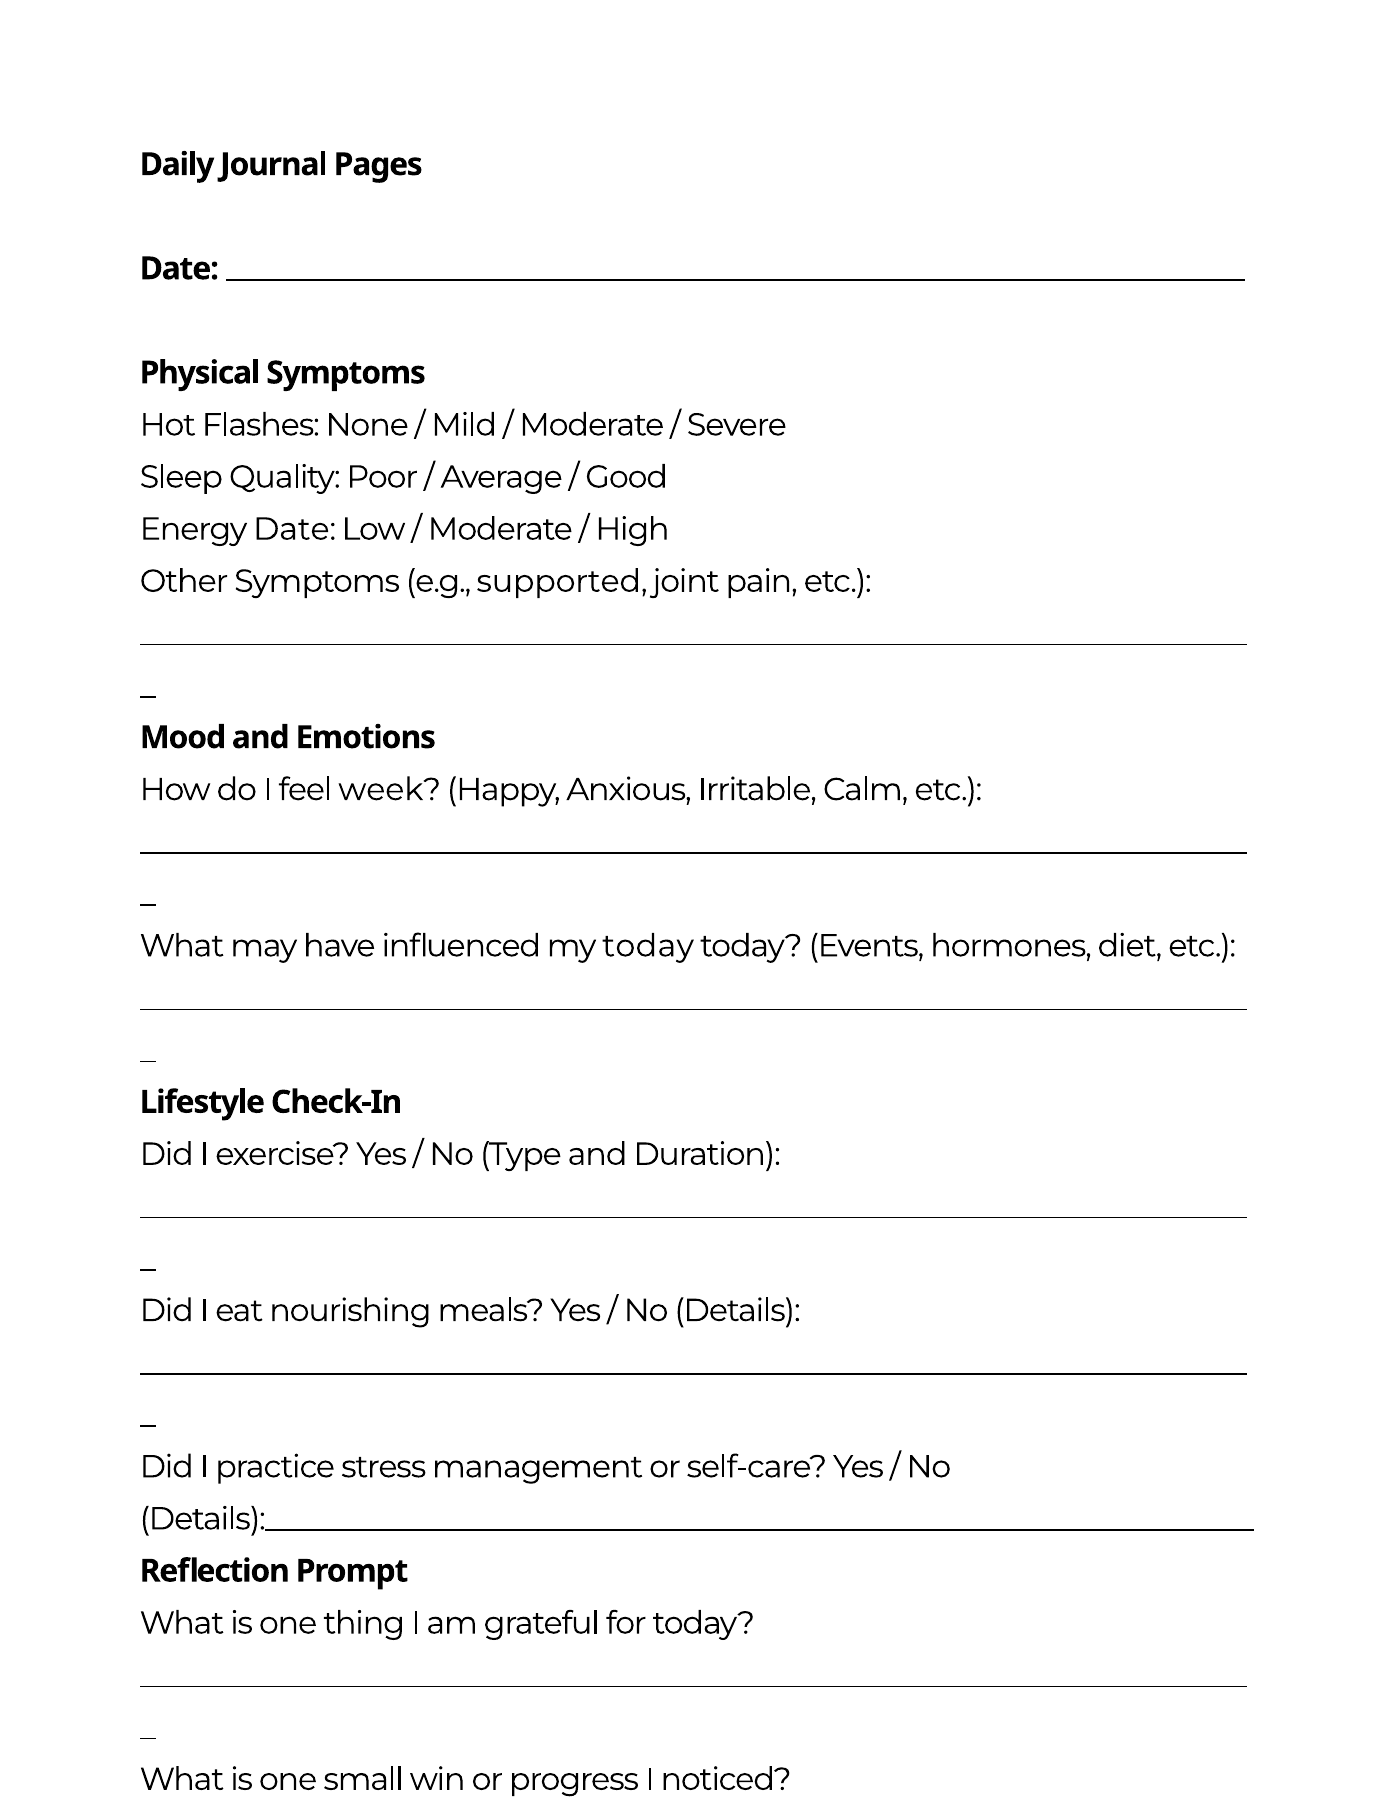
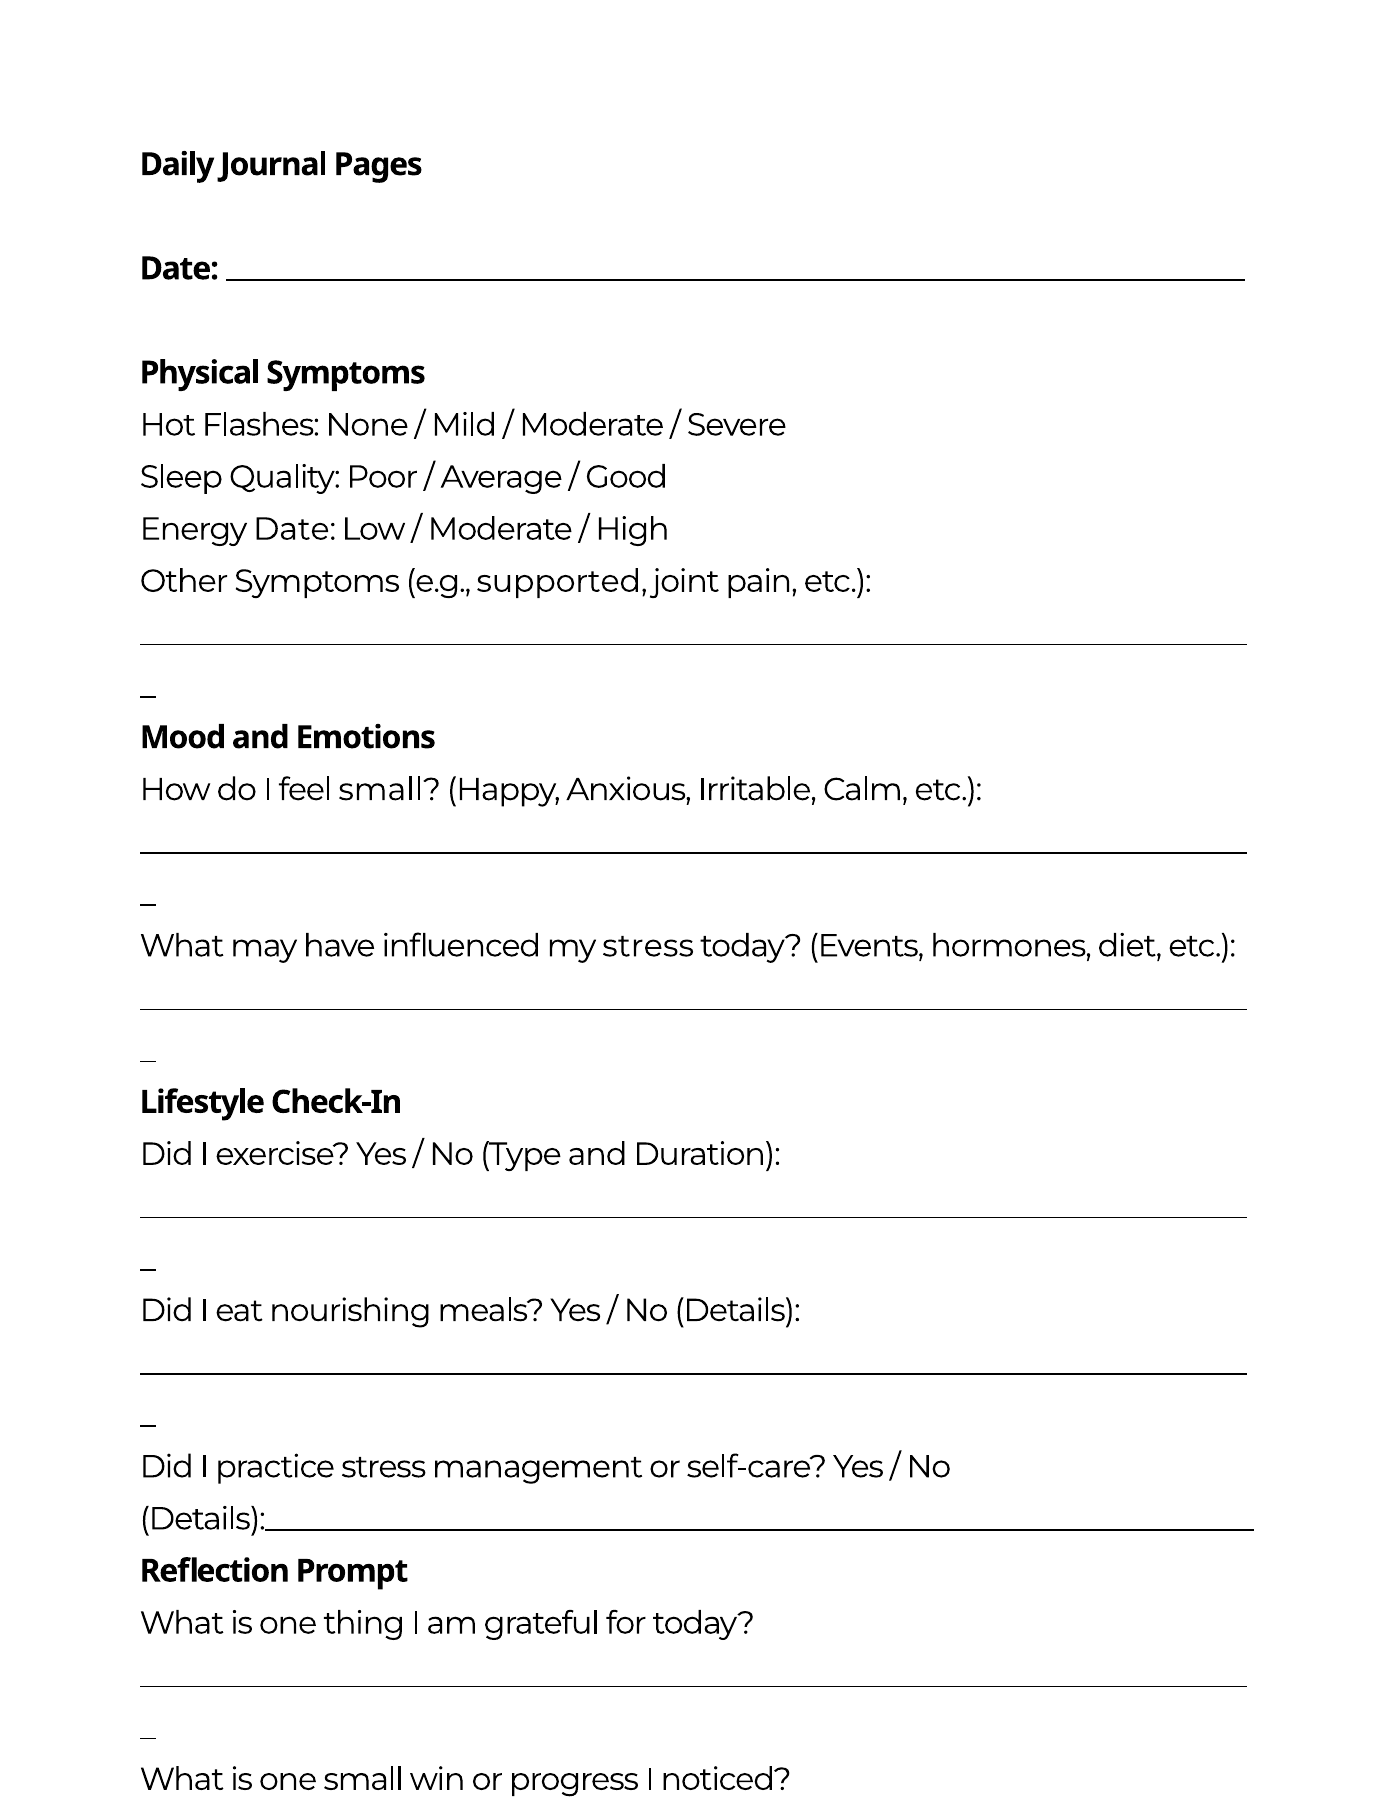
feel week: week -> small
my today: today -> stress
